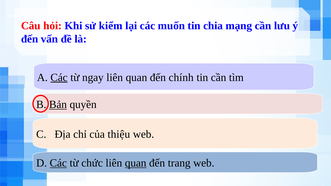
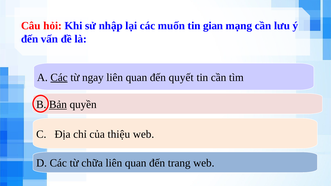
kiểm: kiểm -> nhập
chia: chia -> gian
chính: chính -> quyết
Các at (58, 163) underline: present -> none
chức: chức -> chữa
quan at (136, 163) underline: present -> none
